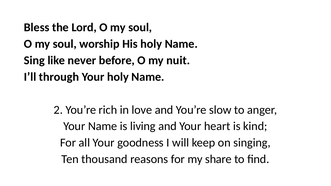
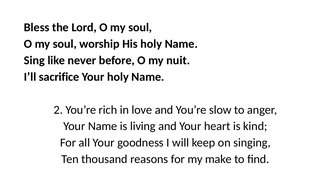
through: through -> sacrifice
share: share -> make
